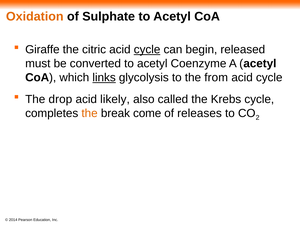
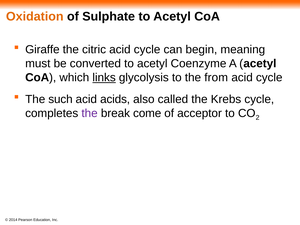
cycle at (147, 50) underline: present -> none
released: released -> meaning
drop: drop -> such
likely: likely -> acids
the at (90, 113) colour: orange -> purple
releases: releases -> acceptor
